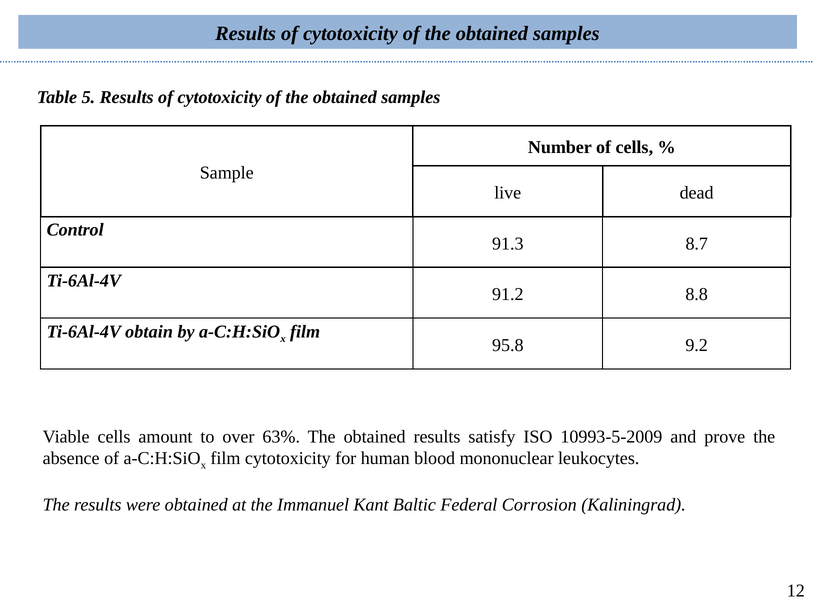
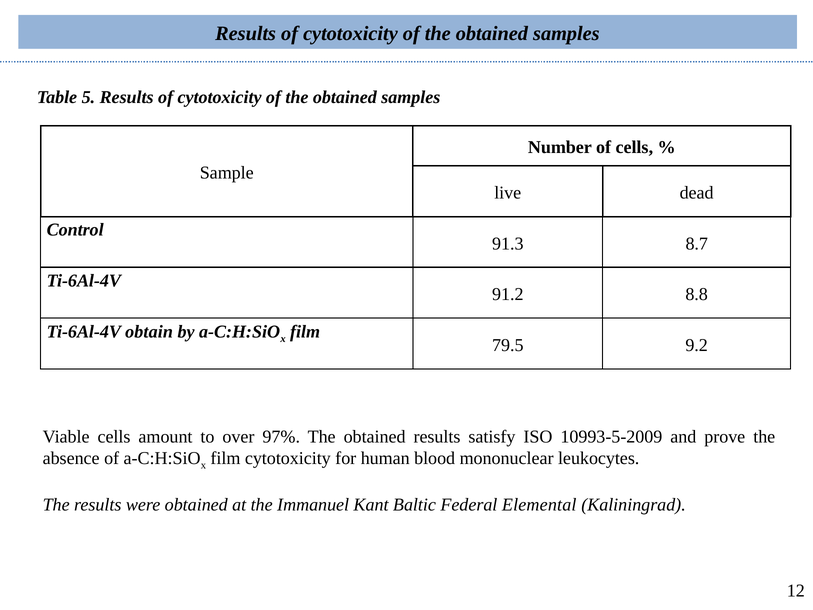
95.8: 95.8 -> 79.5
63%: 63% -> 97%
Corrosion: Corrosion -> Elemental
